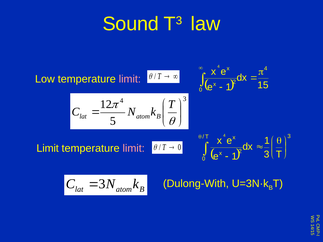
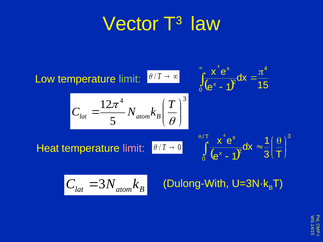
Sound: Sound -> Vector
limit at (130, 79) colour: pink -> light green
Limit at (48, 148): Limit -> Heat
